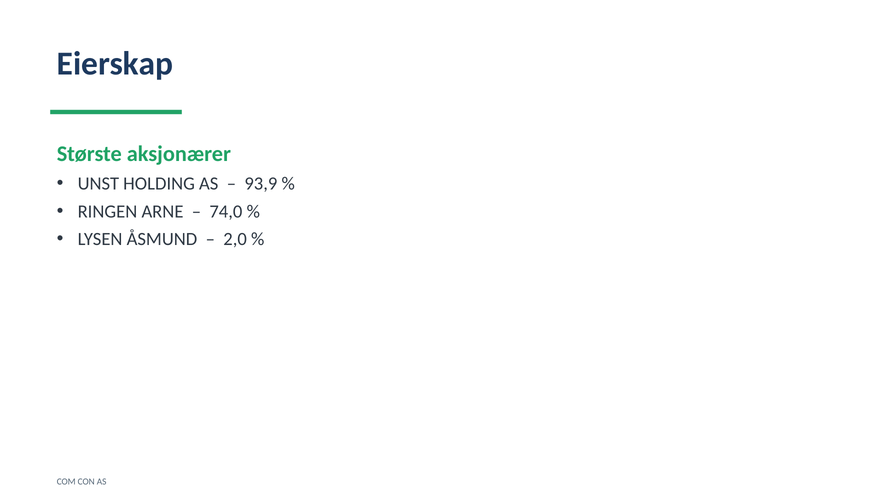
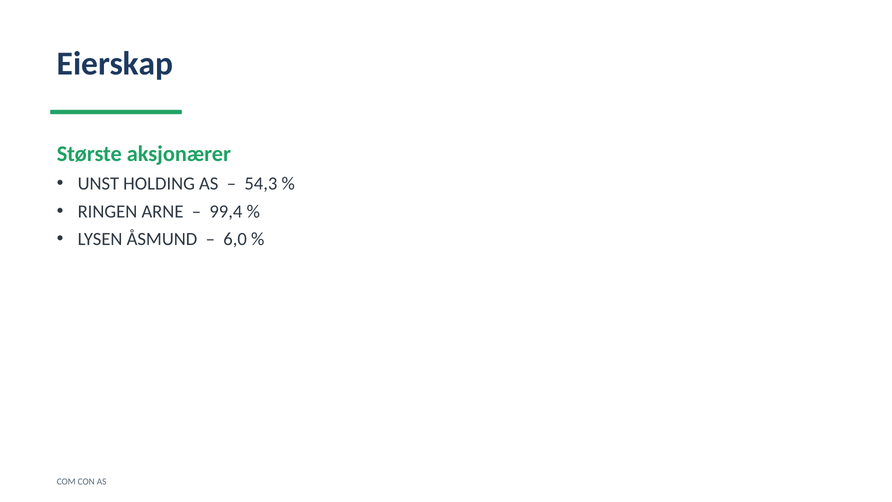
93,9: 93,9 -> 54,3
74,0: 74,0 -> 99,4
2,0: 2,0 -> 6,0
